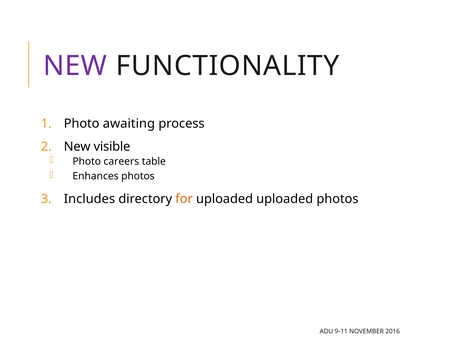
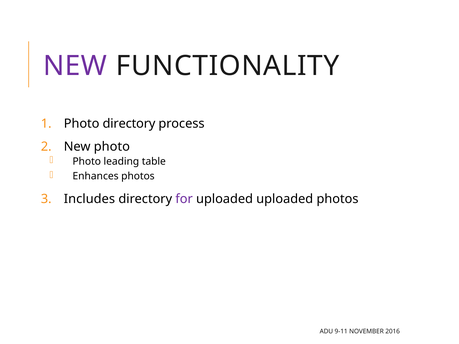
Photo awaiting: awaiting -> directory
New visible: visible -> photo
careers: careers -> leading
for colour: orange -> purple
